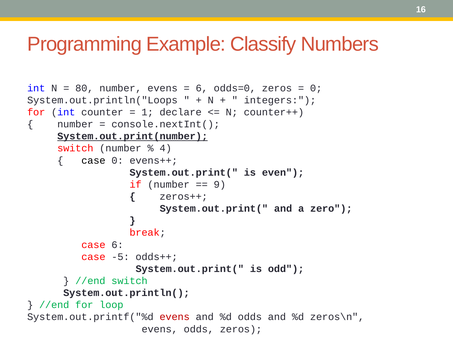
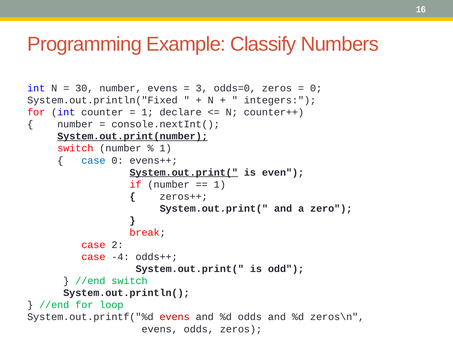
80: 80 -> 30
6 at (202, 88): 6 -> 3
System.out.println("Loops: System.out.println("Loops -> System.out.println("Fixed
4 at (166, 149): 4 -> 1
case at (93, 161) colour: black -> blue
System.out.print( at (184, 173) underline: none -> present
9 at (220, 185): 9 -> 1
case 6: 6 -> 2
-5: -5 -> -4
